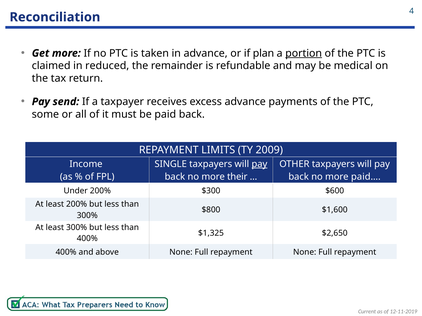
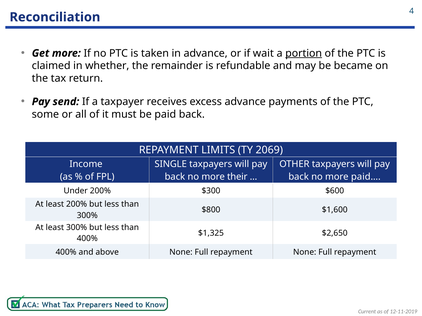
plan: plan -> wait
reduced: reduced -> whether
medical: medical -> became
2009: 2009 -> 2069
pay at (259, 164) underline: present -> none
